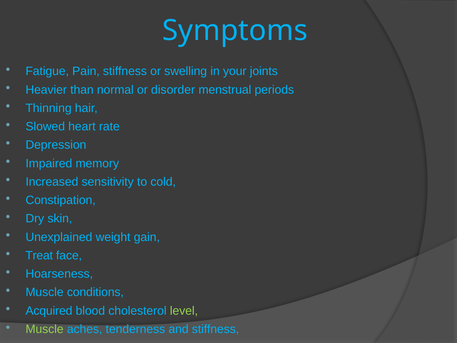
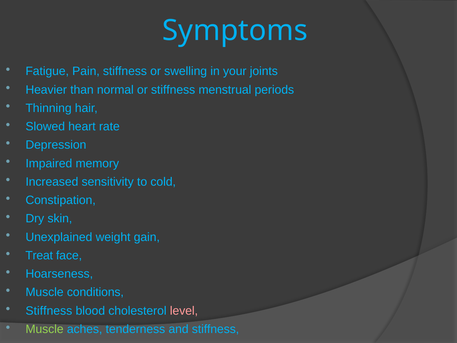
or disorder: disorder -> stiffness
Acquired at (49, 311): Acquired -> Stiffness
level colour: light green -> pink
